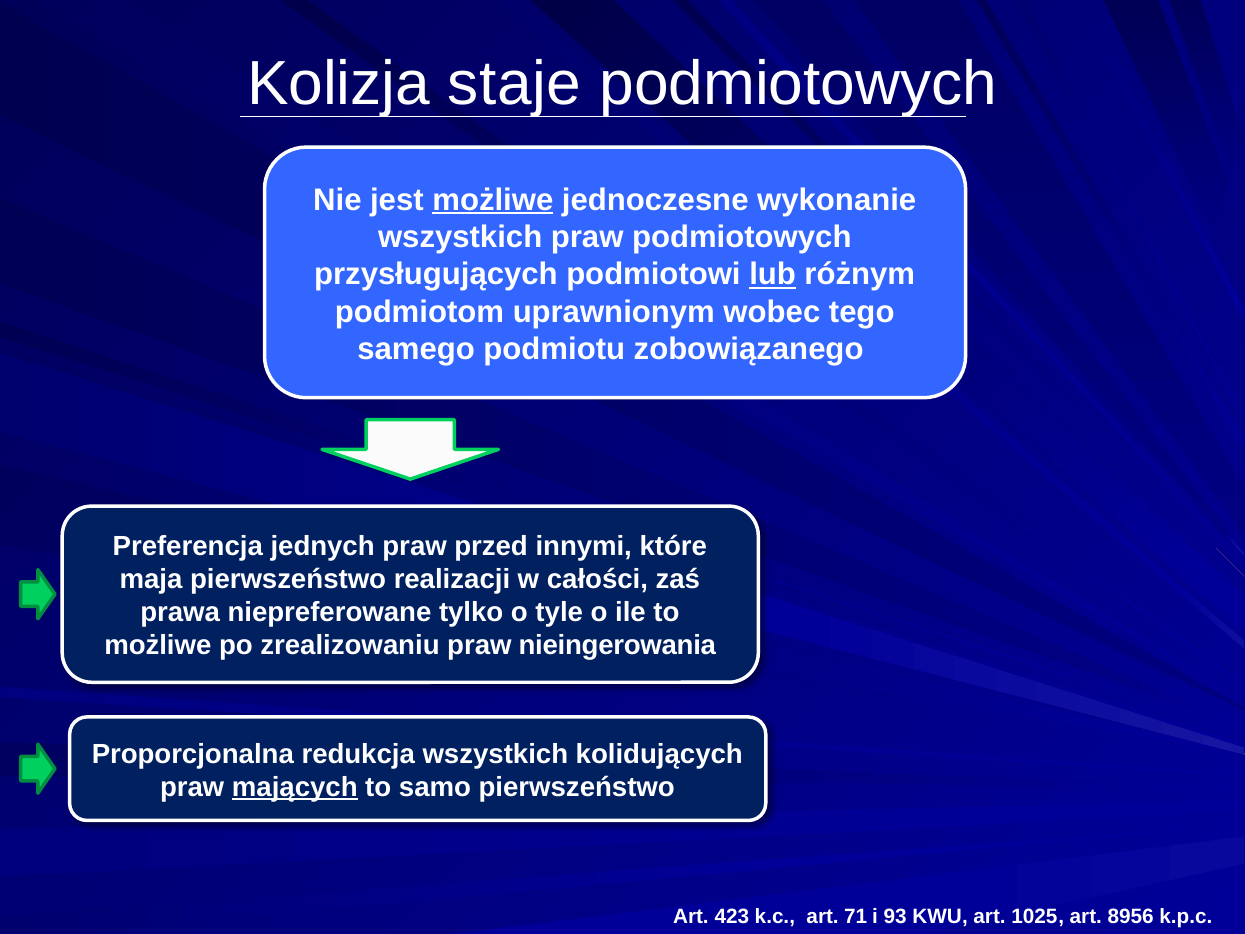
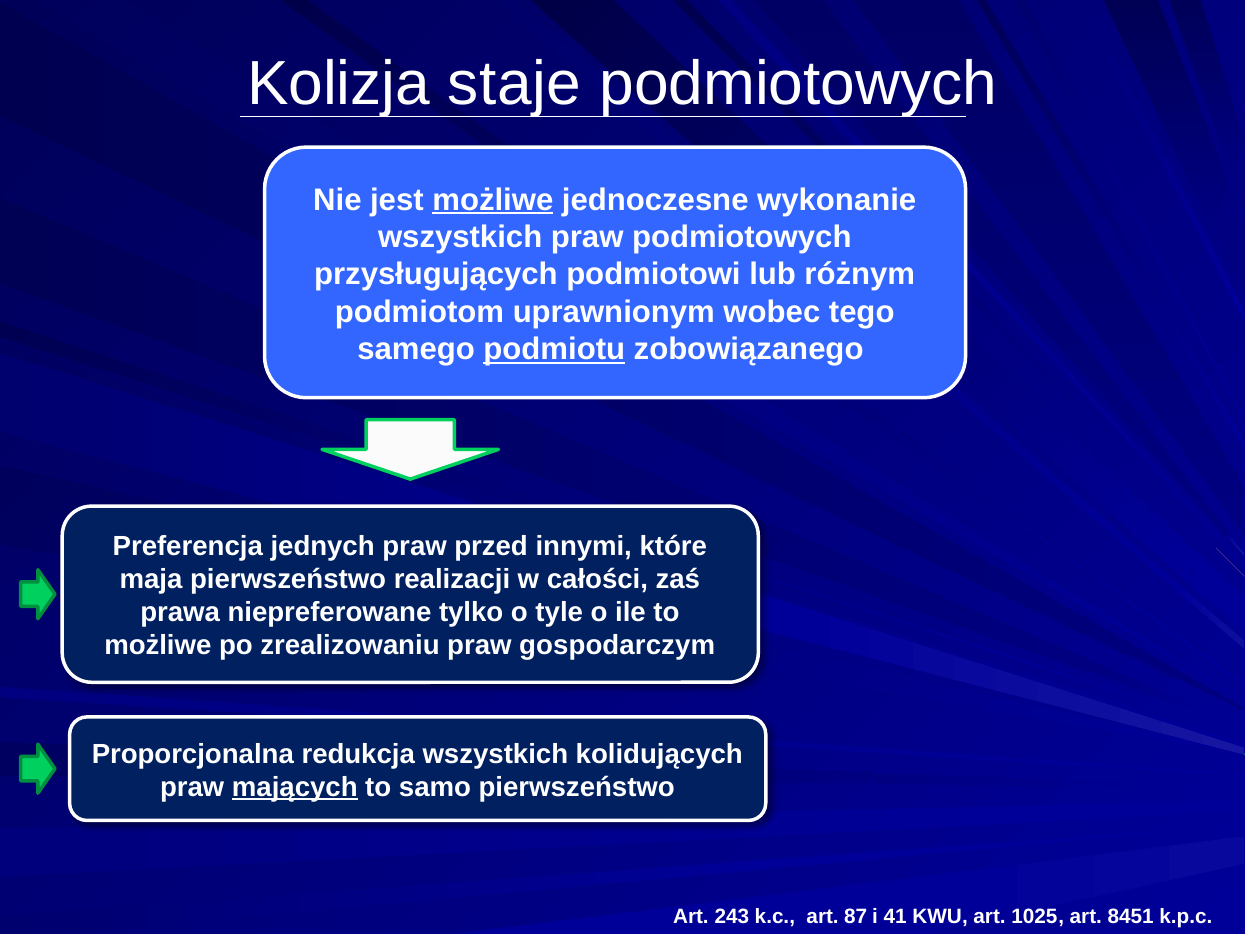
lub underline: present -> none
podmiotu underline: none -> present
nieingerowania: nieingerowania -> gospodarczym
423: 423 -> 243
71: 71 -> 87
93: 93 -> 41
8956: 8956 -> 8451
